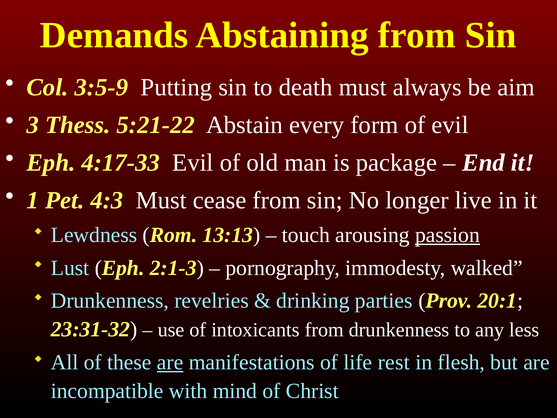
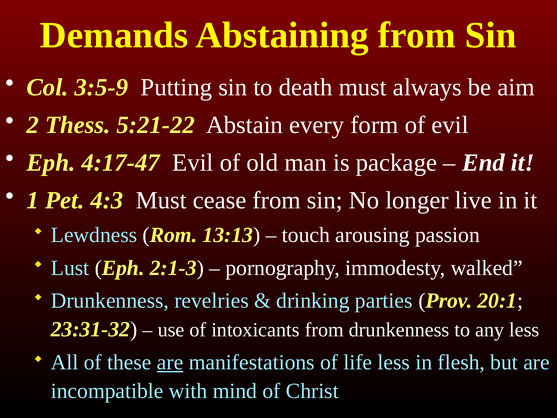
3: 3 -> 2
4:17-33: 4:17-33 -> 4:17-47
passion underline: present -> none
life rest: rest -> less
